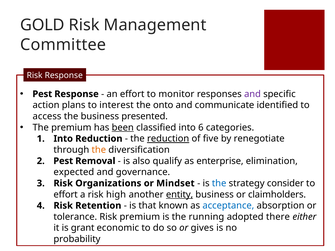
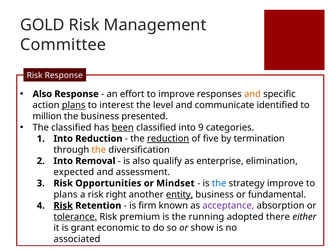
Pest at (42, 94): Pest -> Also
to monitor: monitor -> improve
and at (252, 94) colour: purple -> orange
plans at (74, 105) underline: none -> present
onto: onto -> level
access: access -> million
The premium: premium -> classified
6: 6 -> 9
renegotiate: renegotiate -> termination
Pest at (63, 161): Pest -> Into
governance: governance -> assessment
Organizations: Organizations -> Opportunities
strategy consider: consider -> improve
effort at (66, 195): effort -> plans
high: high -> right
claimholders: claimholders -> fundamental
Risk at (63, 206) underline: none -> present
that: that -> firm
acceptance colour: blue -> purple
tolerance underline: none -> present
gives: gives -> show
probability: probability -> associated
